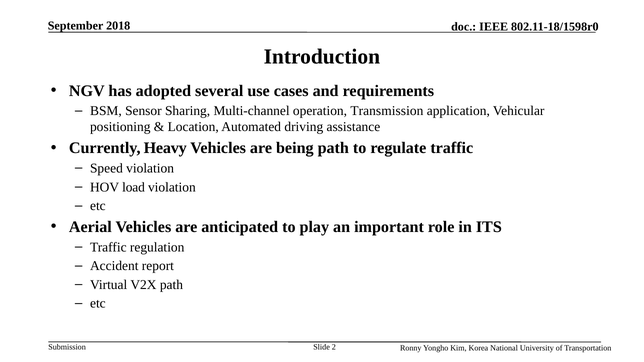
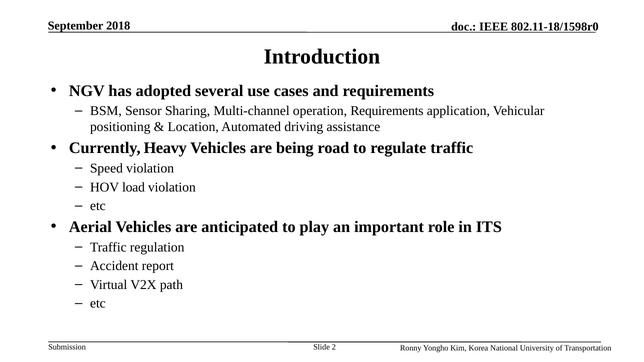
operation Transmission: Transmission -> Requirements
being path: path -> road
